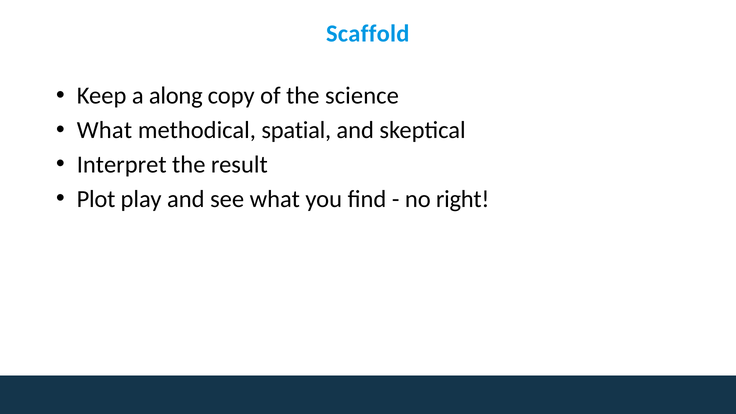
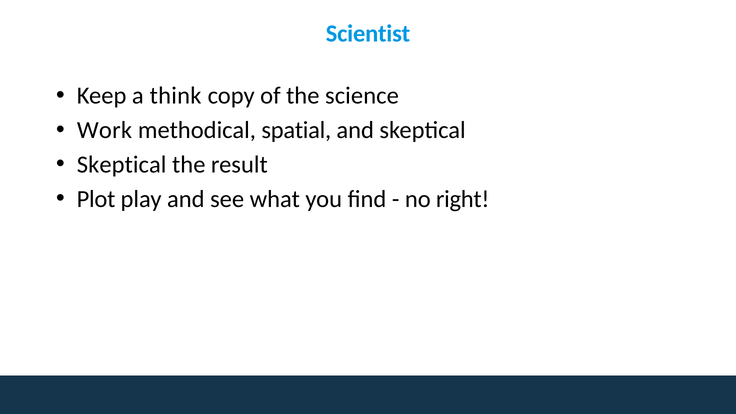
Scaffold: Scaffold -> Scientist
along: along -> think
What at (104, 130): What -> Work
Interpret at (122, 165): Interpret -> Skeptical
